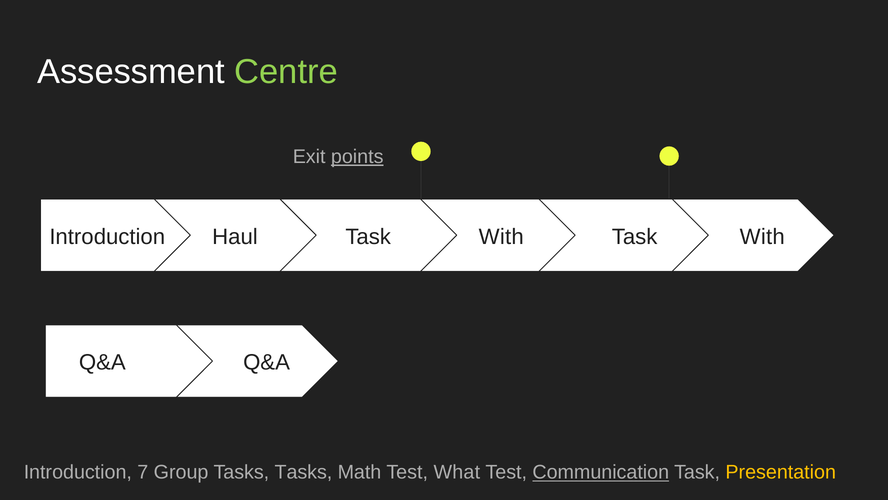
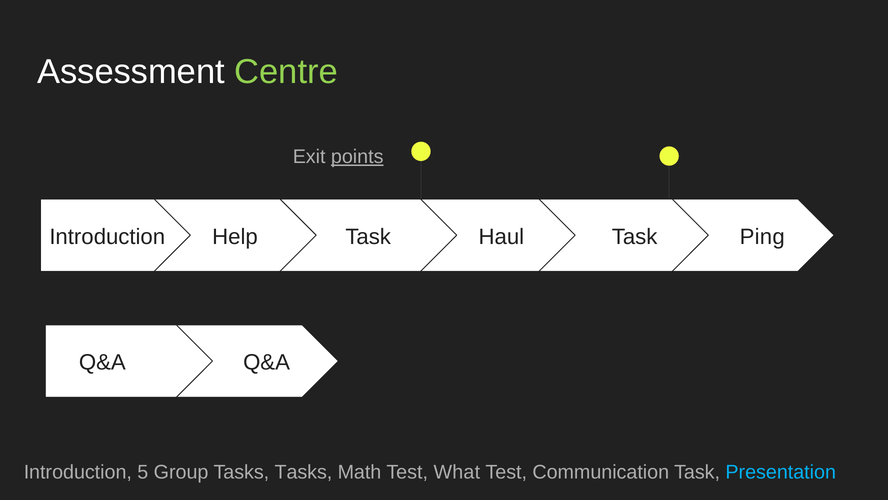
Haul: Haul -> Help
Task With: With -> Haul
With at (762, 236): With -> Ping
7: 7 -> 5
Communication underline: present -> none
Presentation colour: yellow -> light blue
